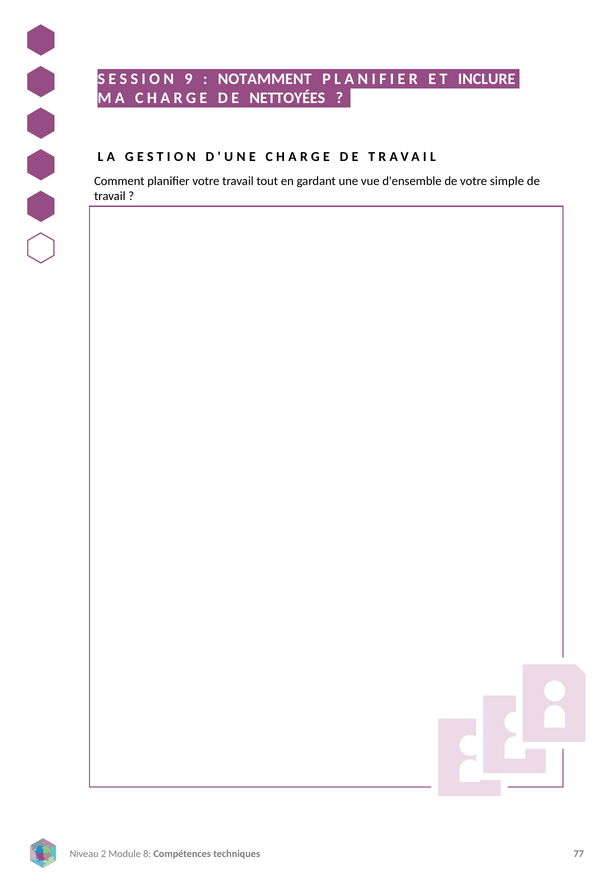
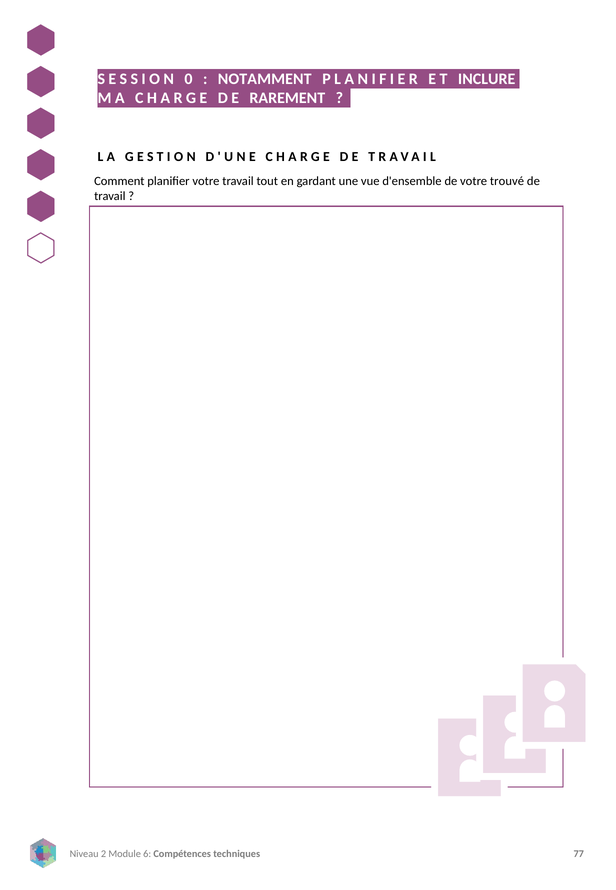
9: 9 -> 0
NETTOYÉES: NETTOYÉES -> RAREMENT
simple: simple -> trouvé
8: 8 -> 6
